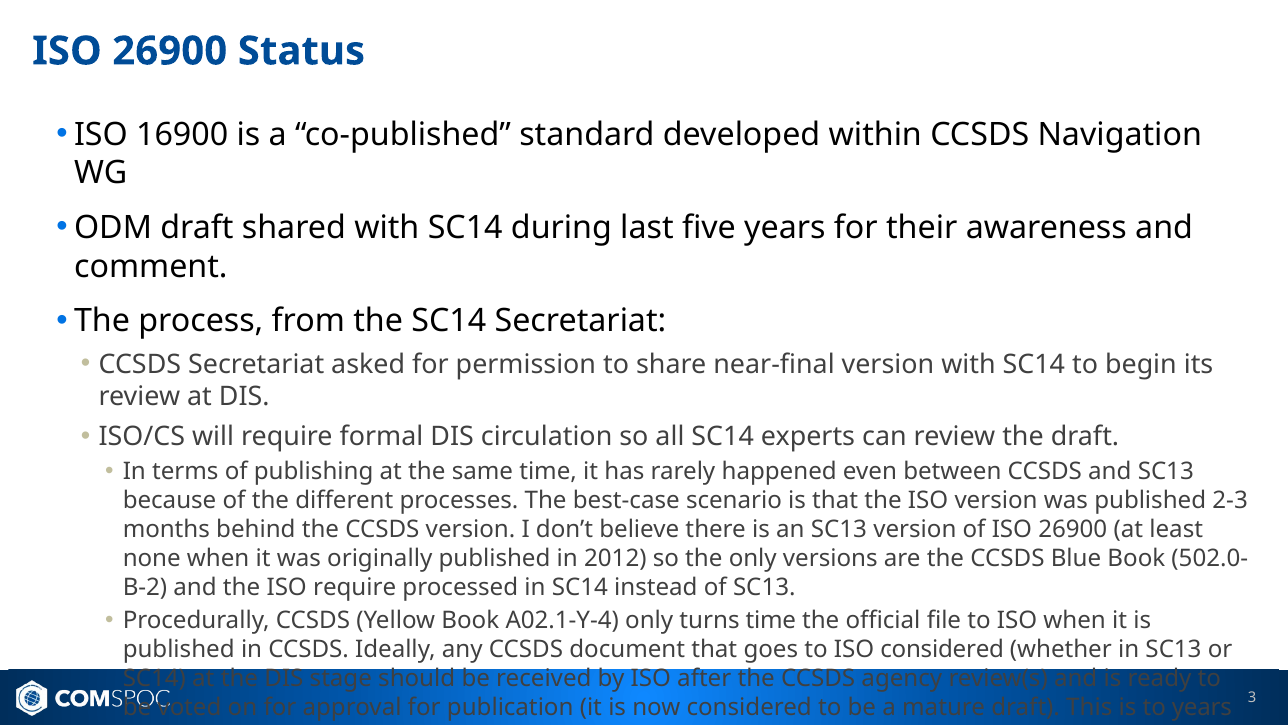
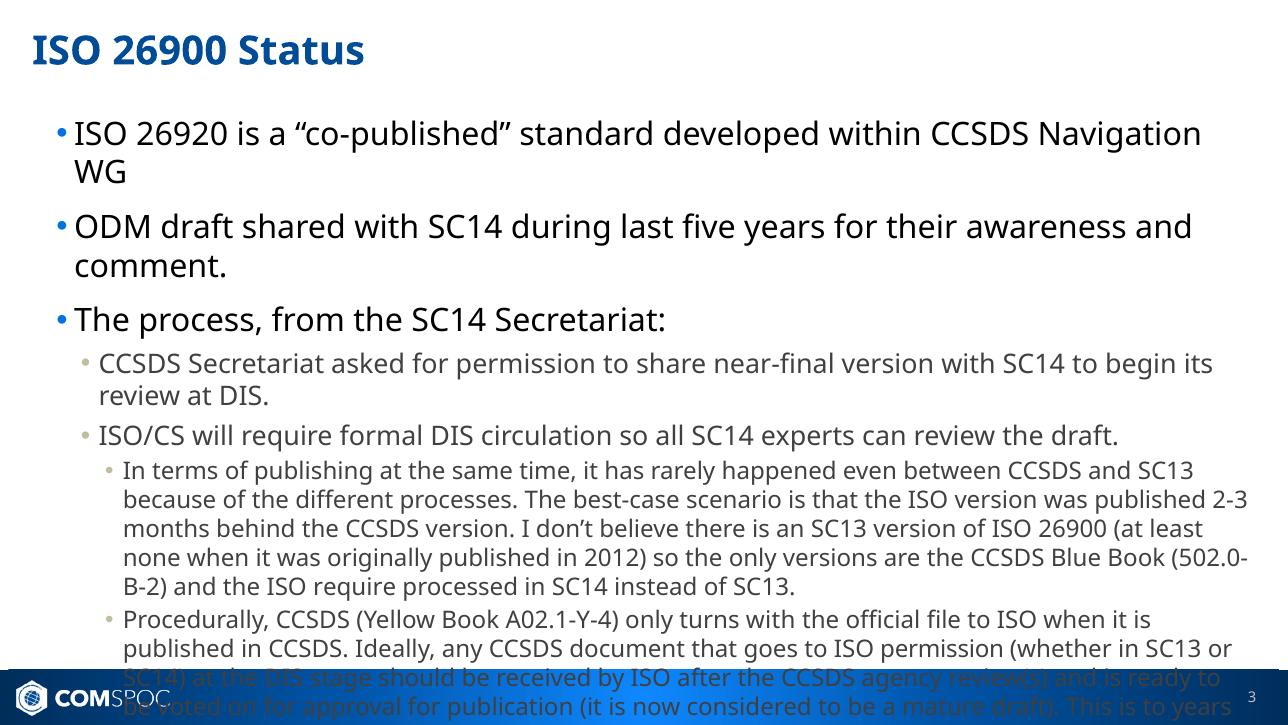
16900: 16900 -> 26920
turns time: time -> with
ISO considered: considered -> permission
